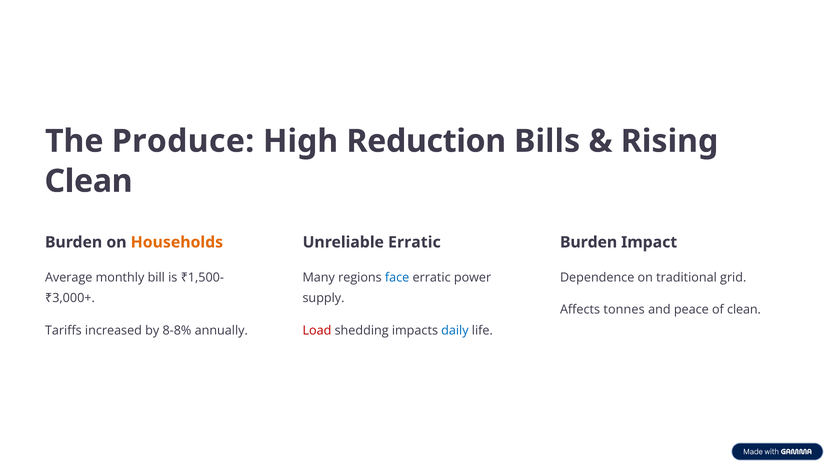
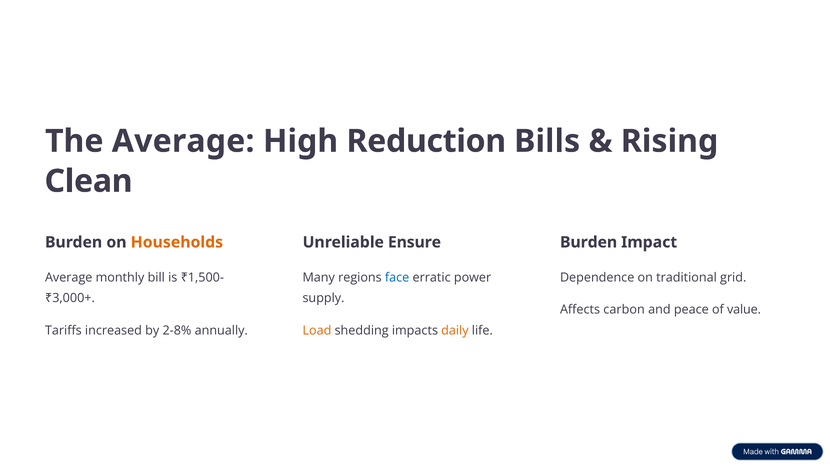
The Produce: Produce -> Average
Unreliable Erratic: Erratic -> Ensure
tonnes: tonnes -> carbon
of clean: clean -> value
8-8%: 8-8% -> 2-8%
Load colour: red -> orange
daily colour: blue -> orange
